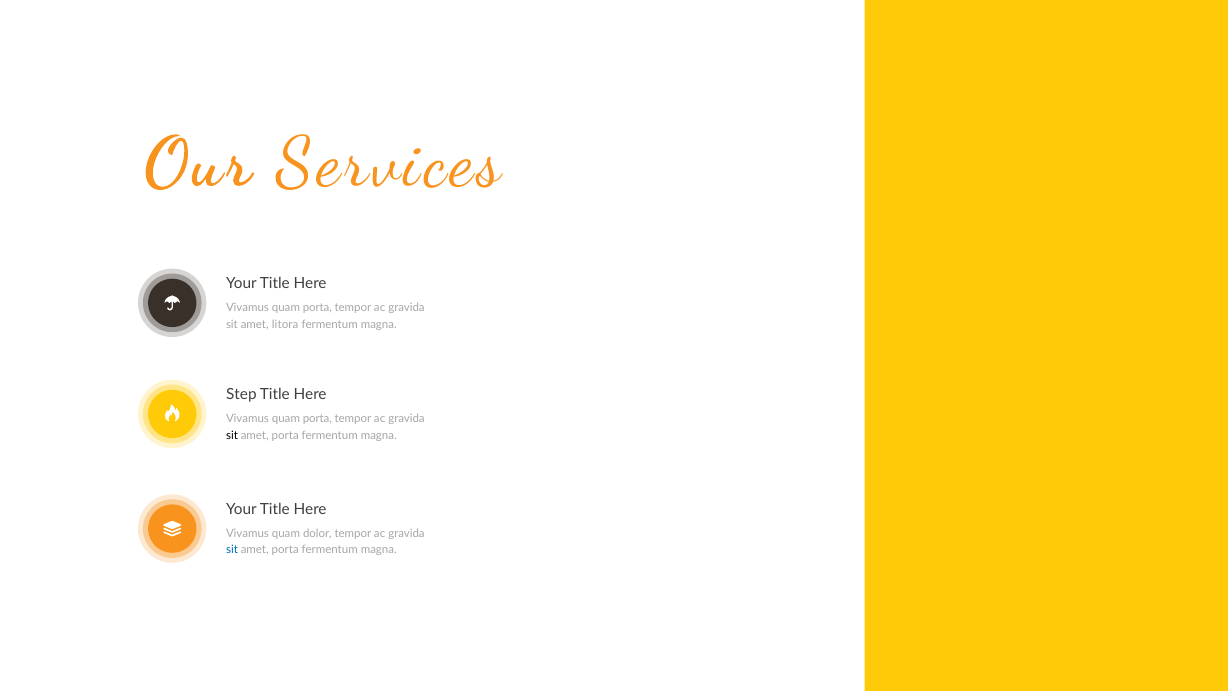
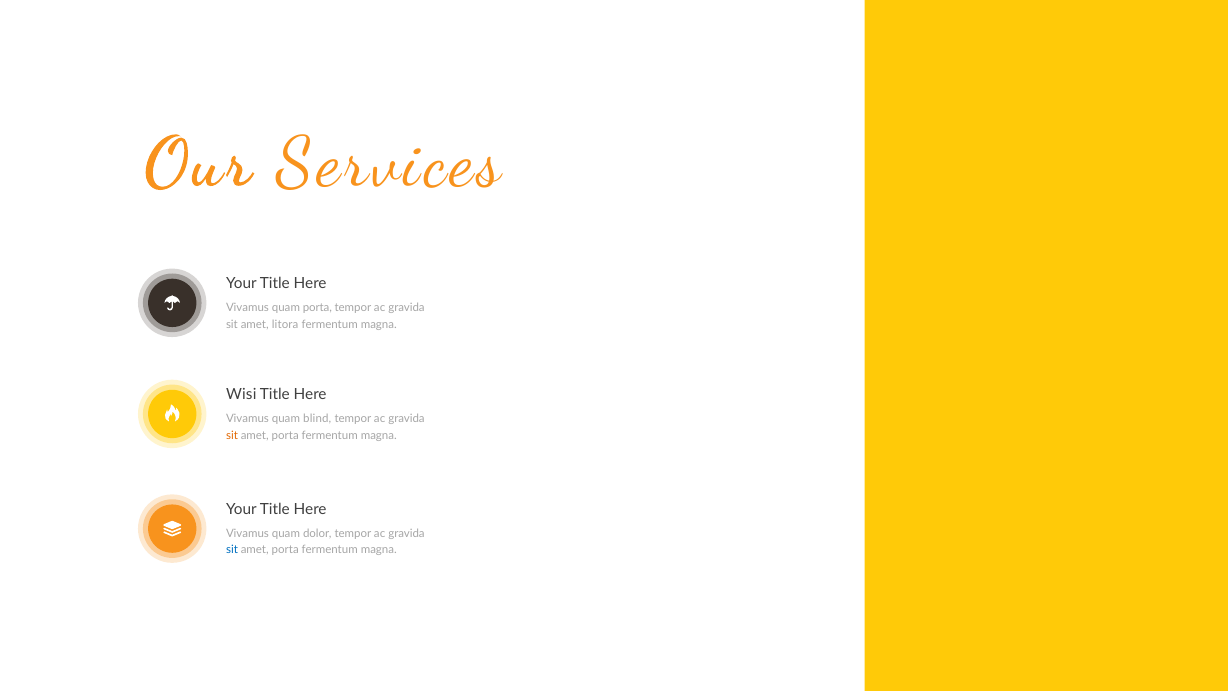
Step: Step -> Wisi
porta at (317, 419): porta -> blind
sit at (232, 435) colour: black -> orange
